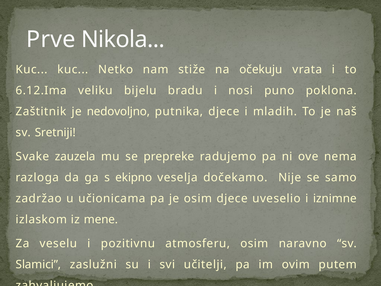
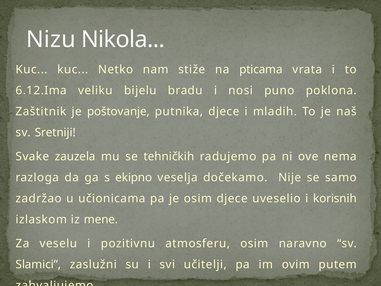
Prve: Prve -> Nizu
očekuju: očekuju -> pticama
nedovoljno: nedovoljno -> poštovanje
prepreke: prepreke -> tehničkih
iznimne: iznimne -> korisnih
